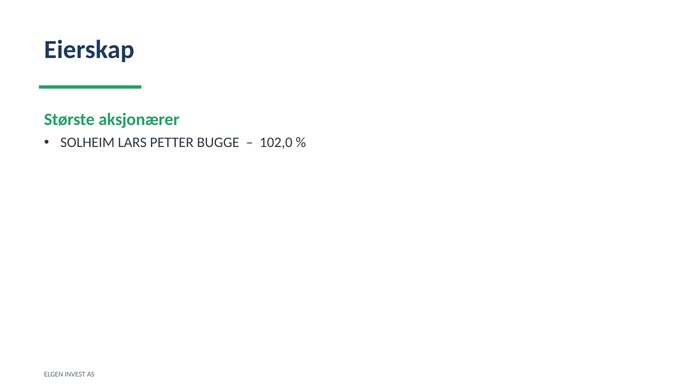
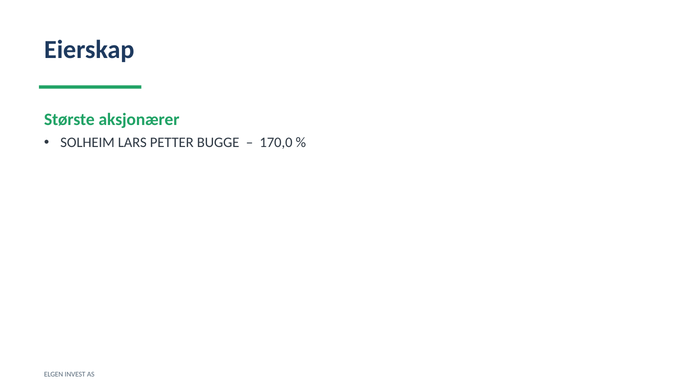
102,0: 102,0 -> 170,0
